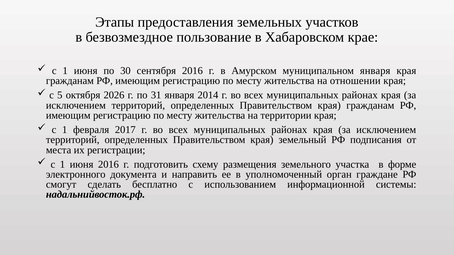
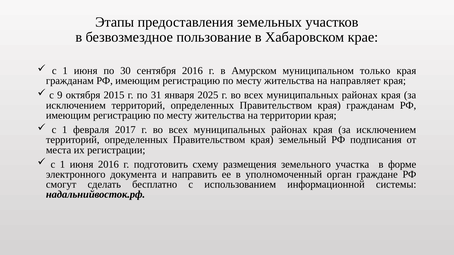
муниципальном января: января -> только
отношении: отношении -> направляет
5: 5 -> 9
2026: 2026 -> 2015
2014: 2014 -> 2025
